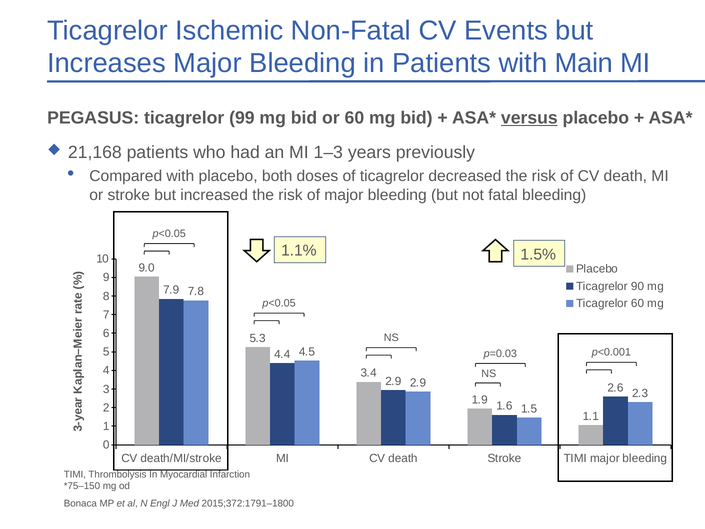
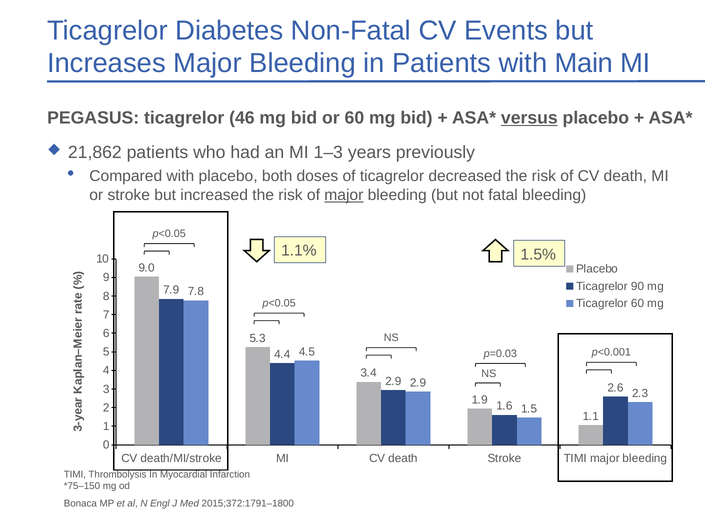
Ischemic: Ischemic -> Diabetes
99: 99 -> 46
21,168: 21,168 -> 21,862
major at (344, 195) underline: none -> present
